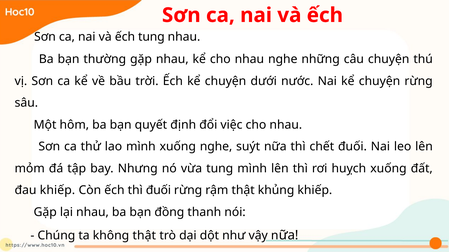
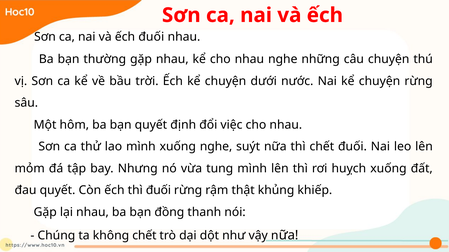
ếch tung: tung -> đuối
đau khiếp: khiếp -> quyết
không thật: thật -> chết
